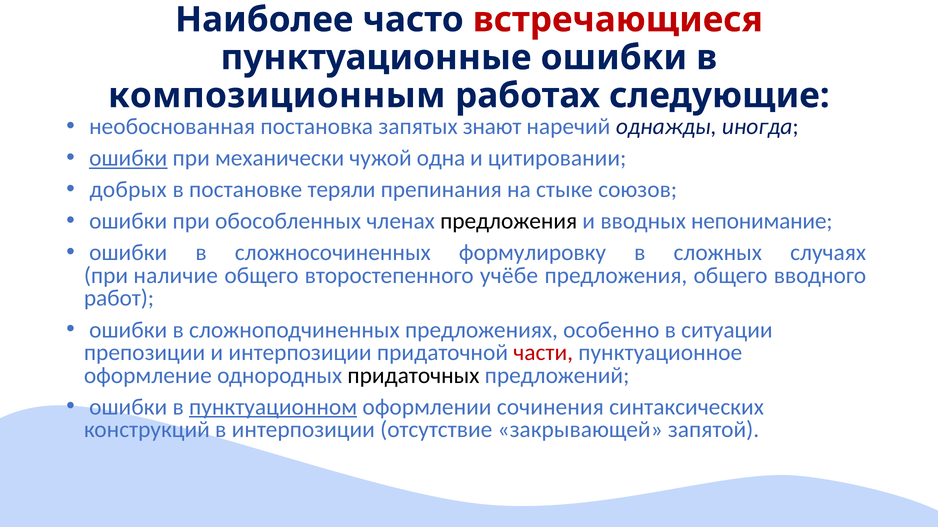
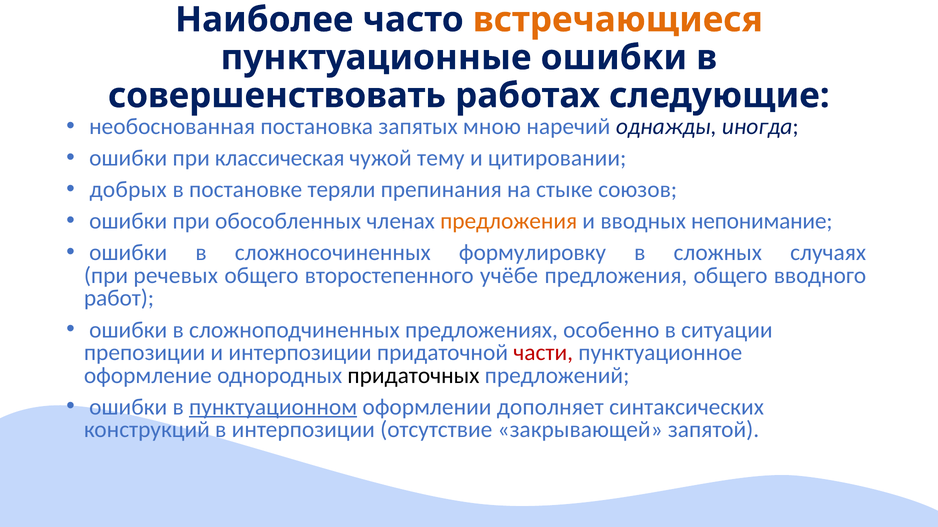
встречающиеся colour: red -> orange
композиционным: композиционным -> совершенствовать
знают: знают -> мною
ошибки at (128, 158) underline: present -> none
механически: механически -> классическая
одна: одна -> тему
предложения at (509, 221) colour: black -> orange
наличие: наличие -> речевых
сочинения: сочинения -> дополняет
